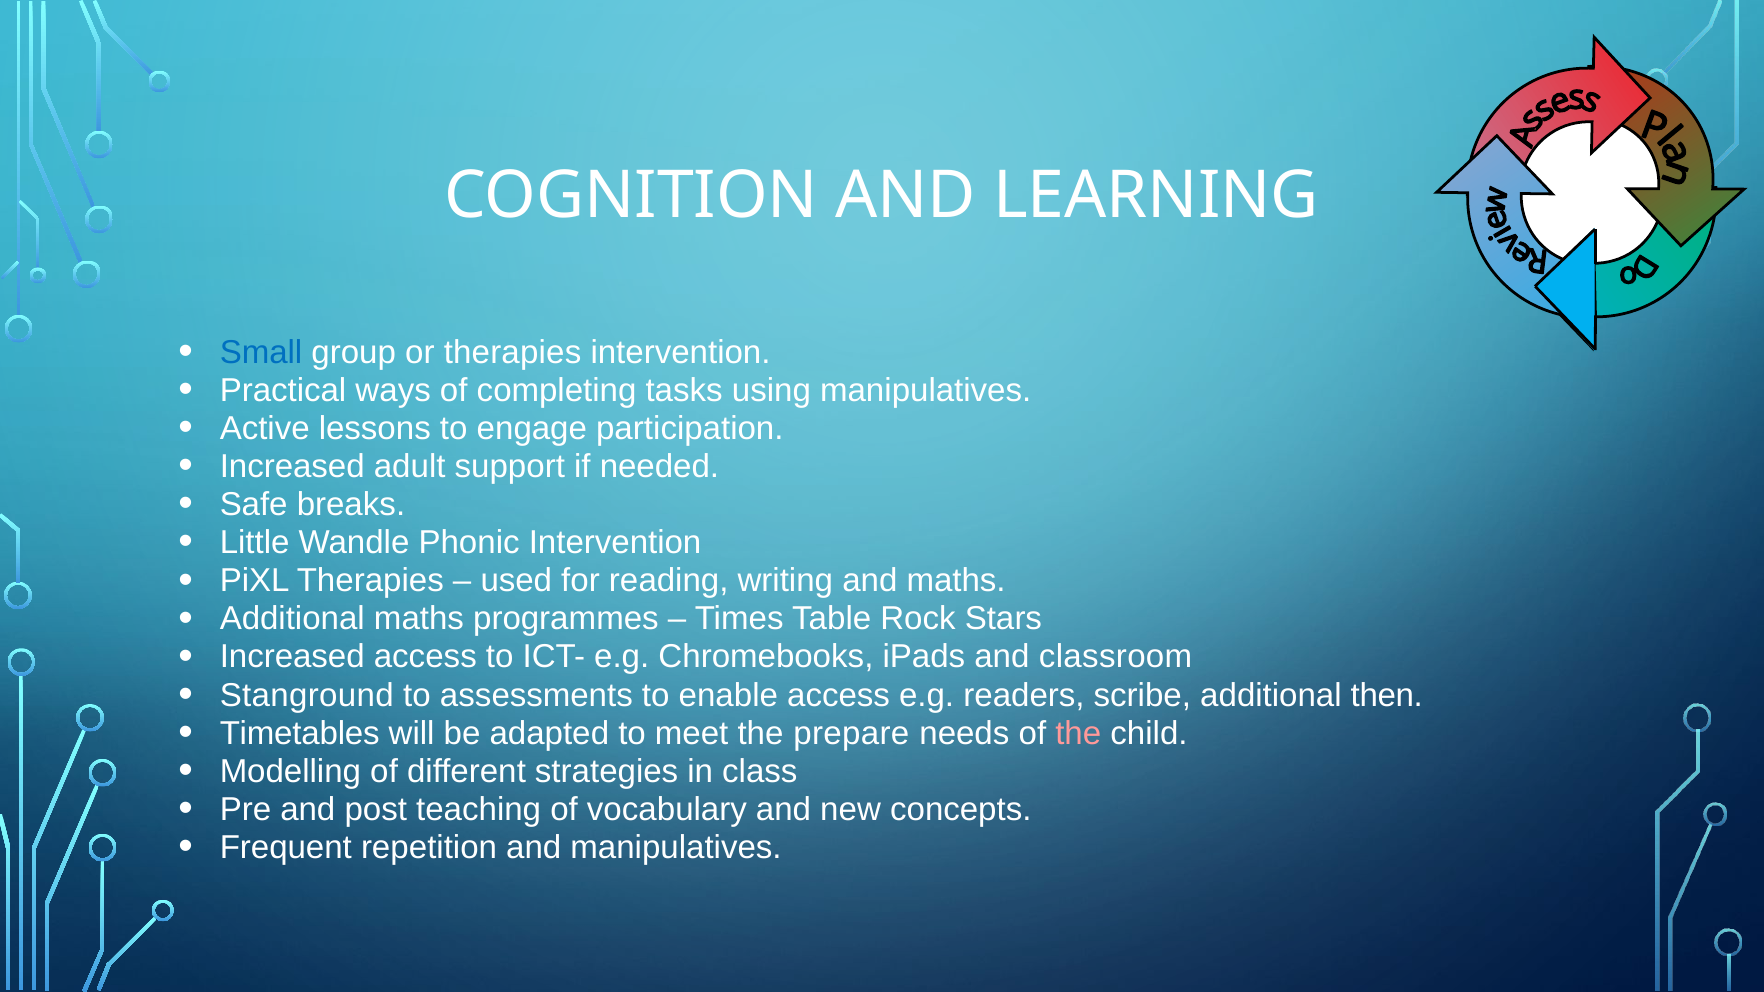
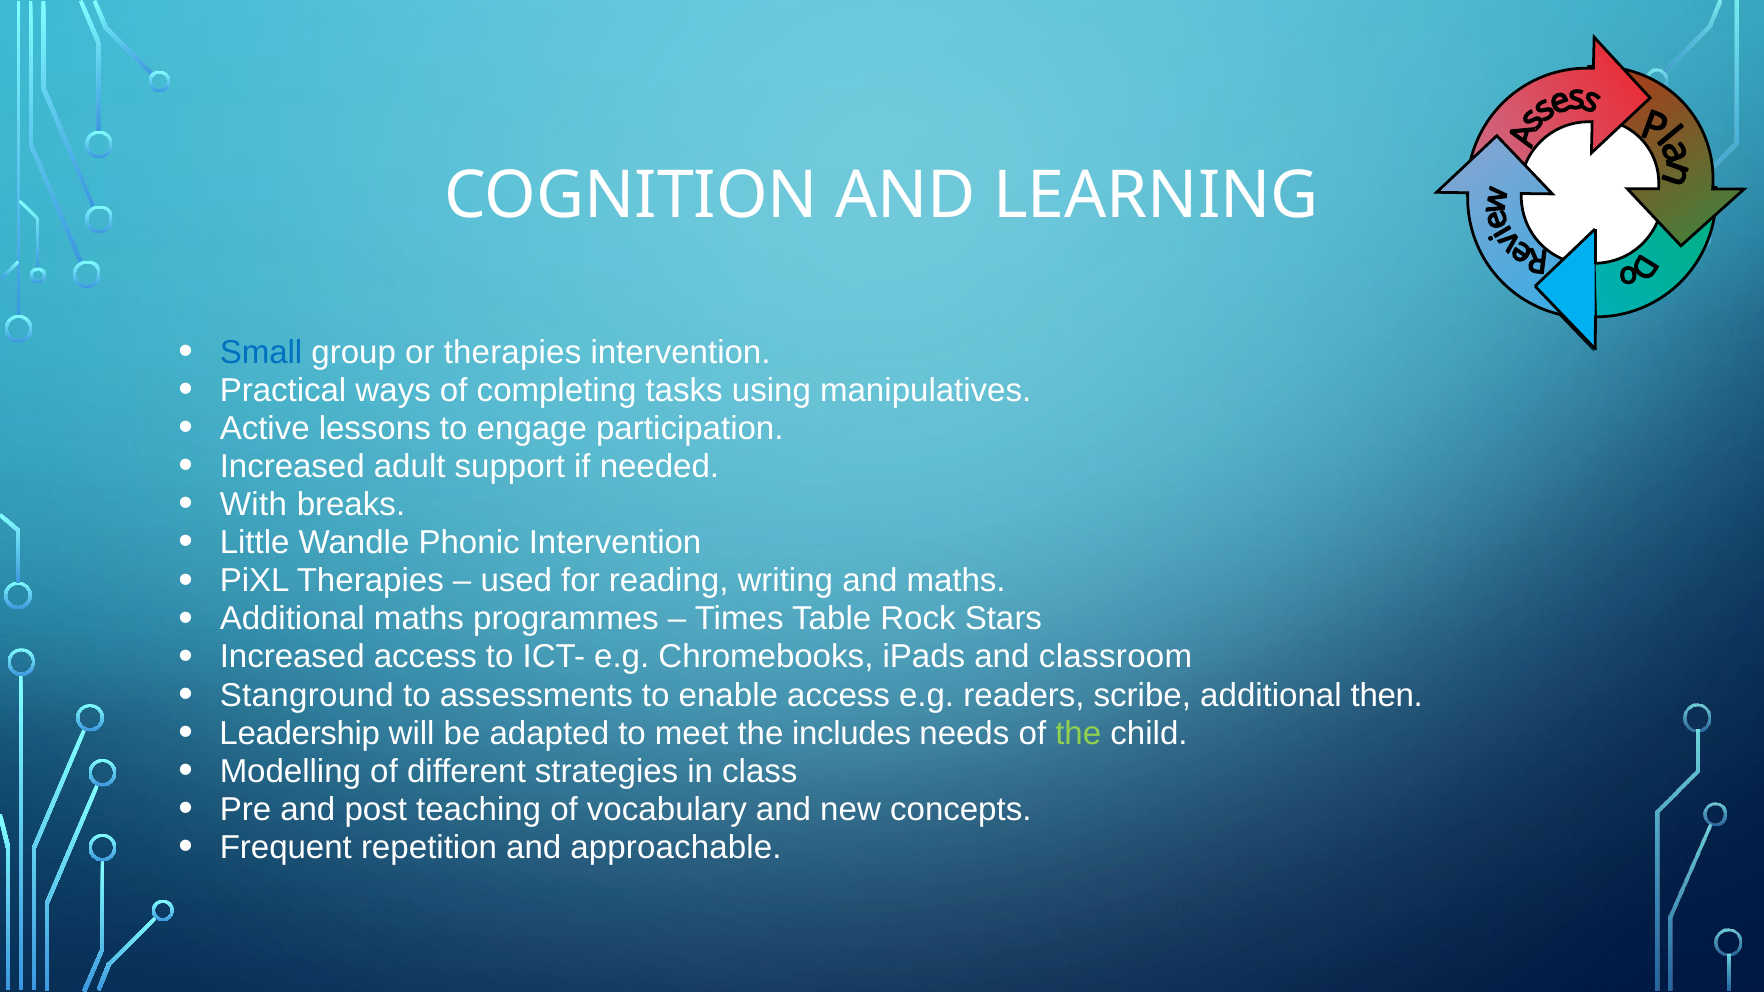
Safe: Safe -> With
Timetables: Timetables -> Leadership
prepare: prepare -> includes
the at (1078, 733) colour: pink -> light green
and manipulatives: manipulatives -> approachable
